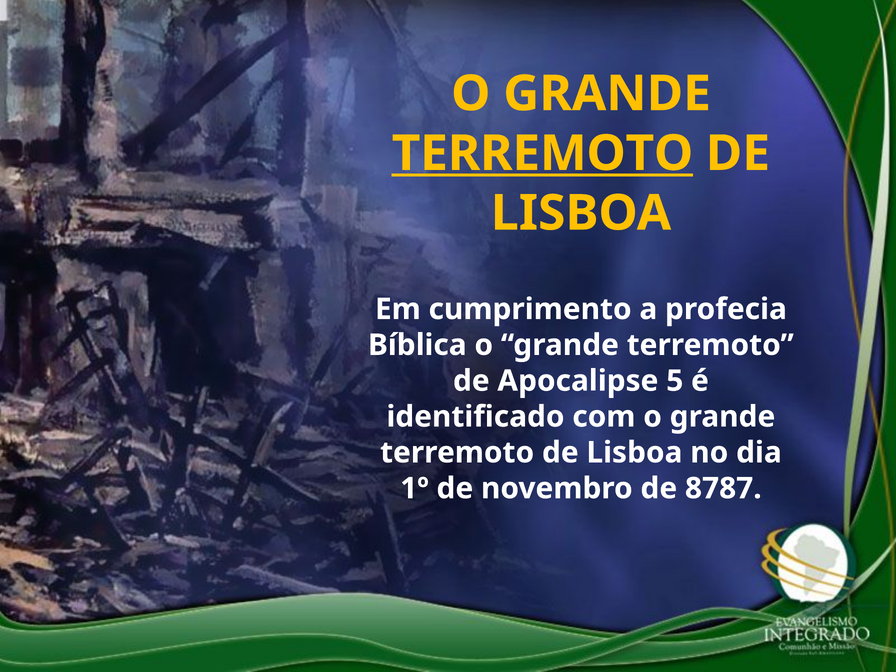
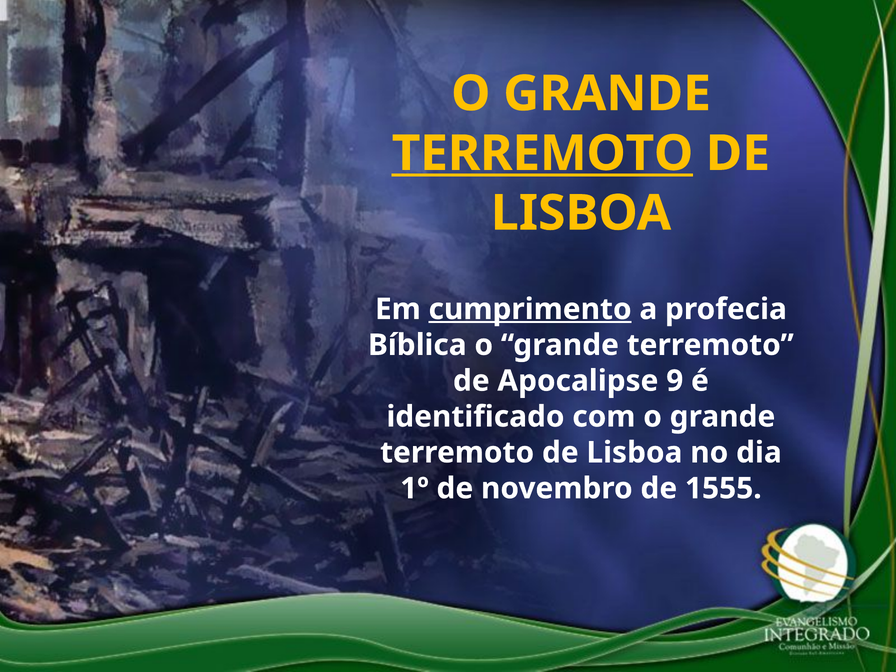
cumprimento underline: none -> present
5: 5 -> 9
8787: 8787 -> 1555
